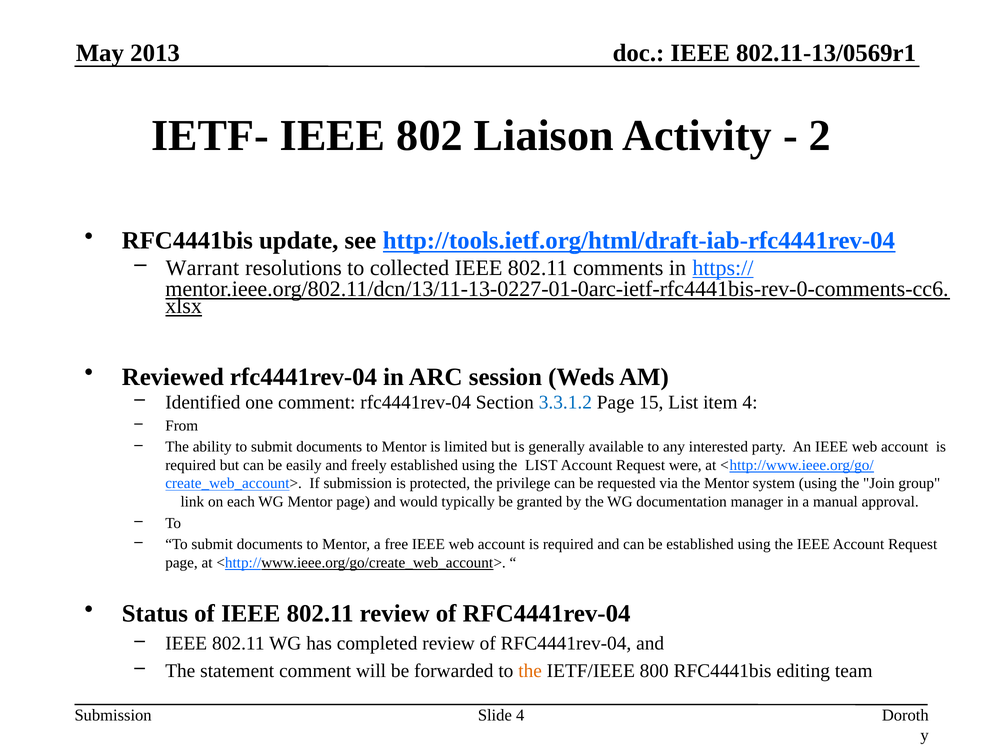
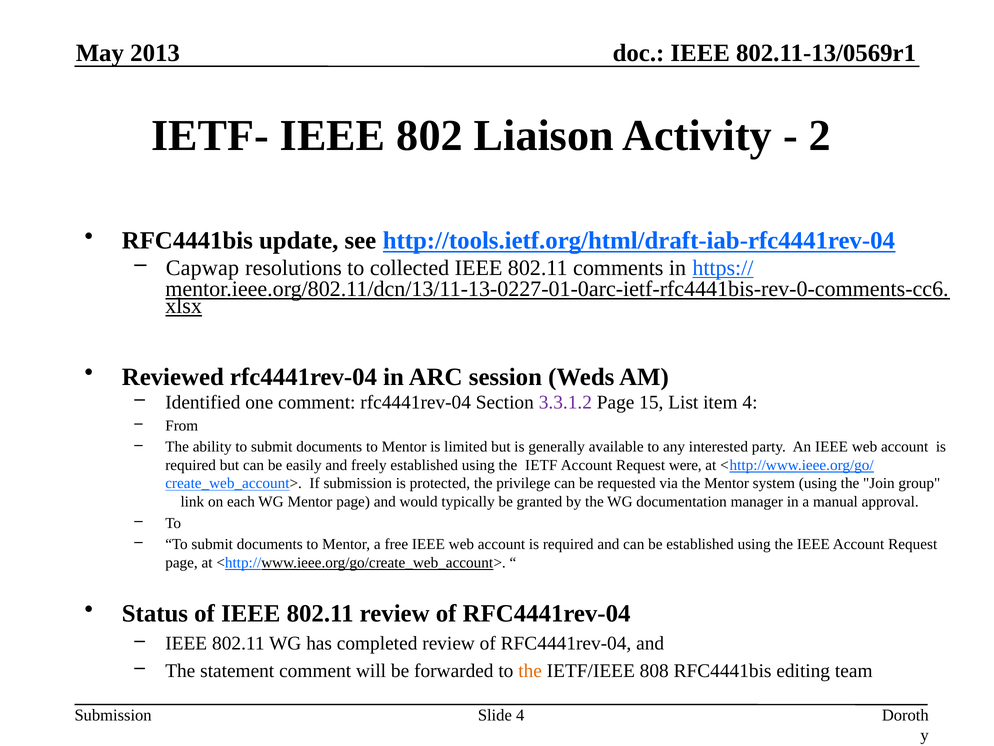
Warrant: Warrant -> Capwap
3.3.1.2 colour: blue -> purple
the LIST: LIST -> IETF
800: 800 -> 808
